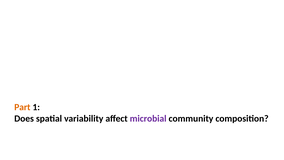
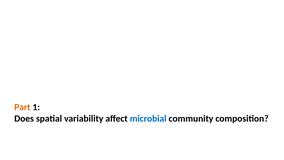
microbial colour: purple -> blue
